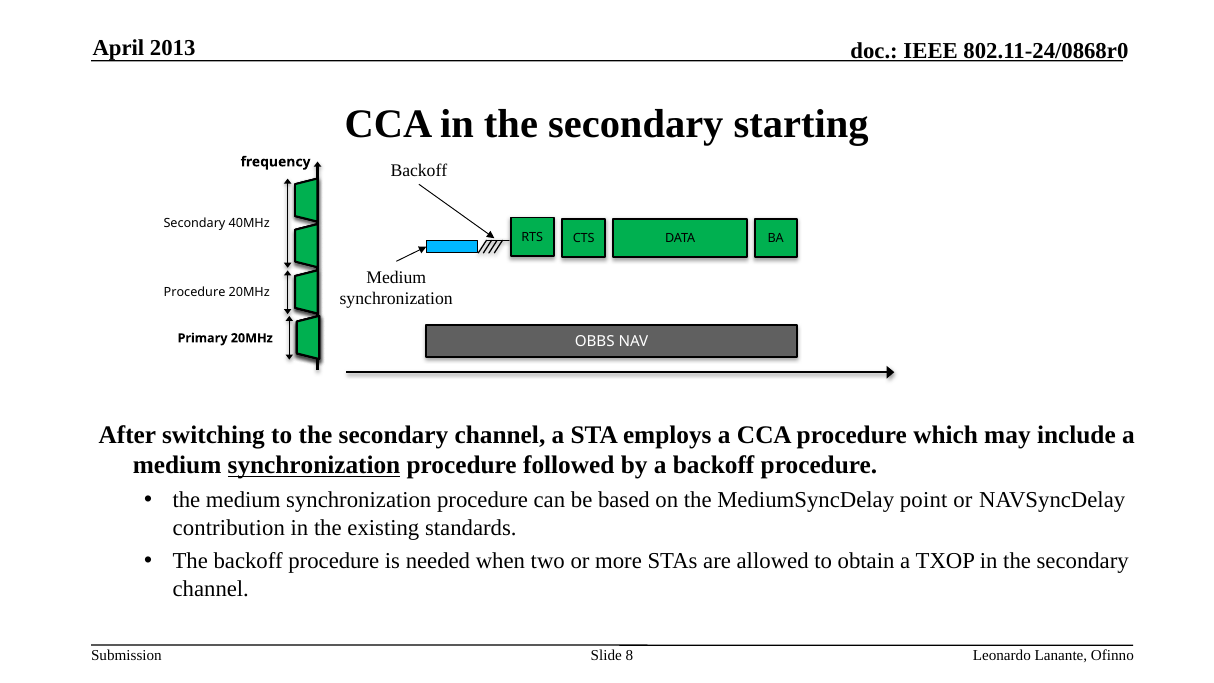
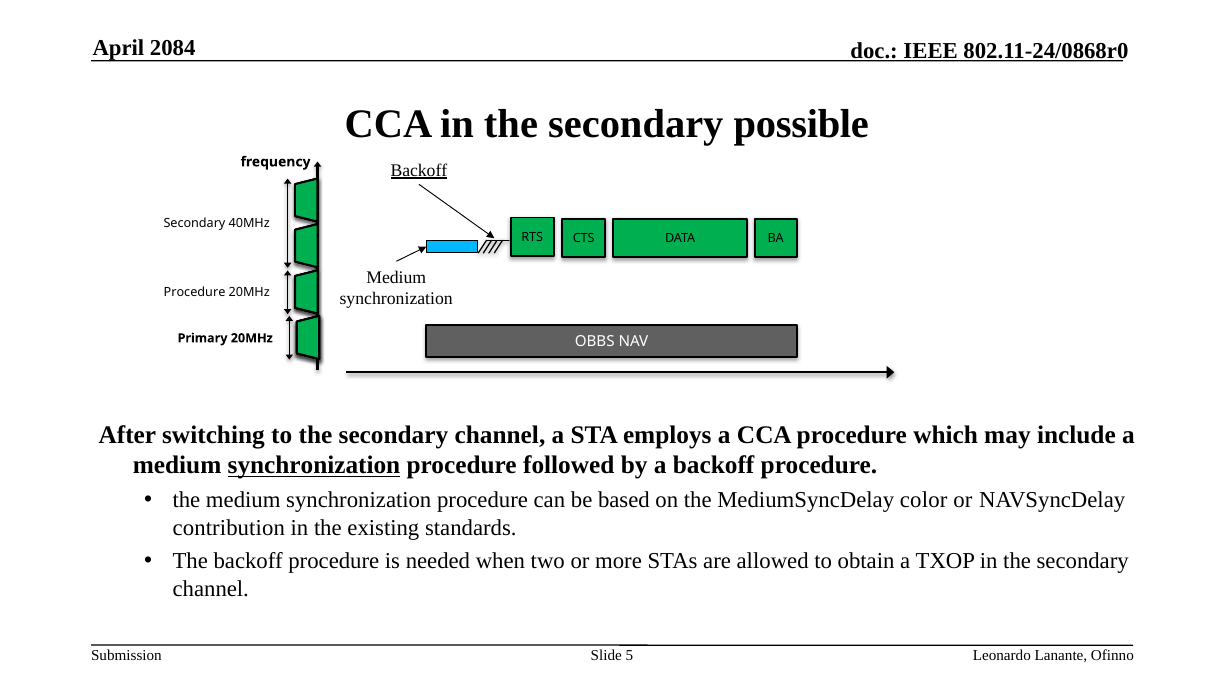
2013: 2013 -> 2084
starting: starting -> possible
Backoff at (419, 170) underline: none -> present
point: point -> color
8: 8 -> 5
